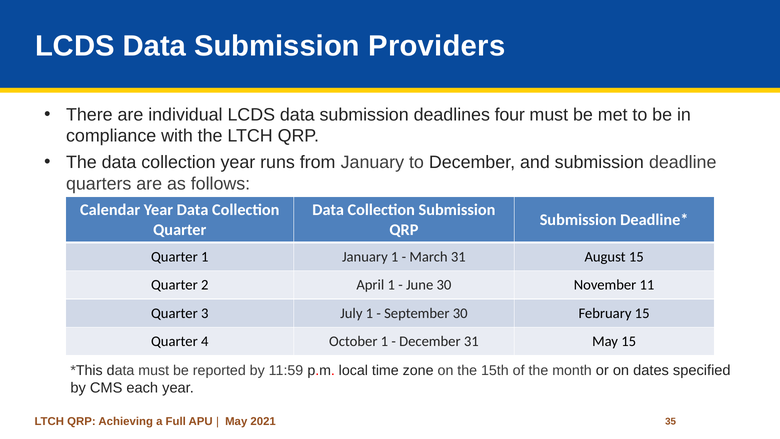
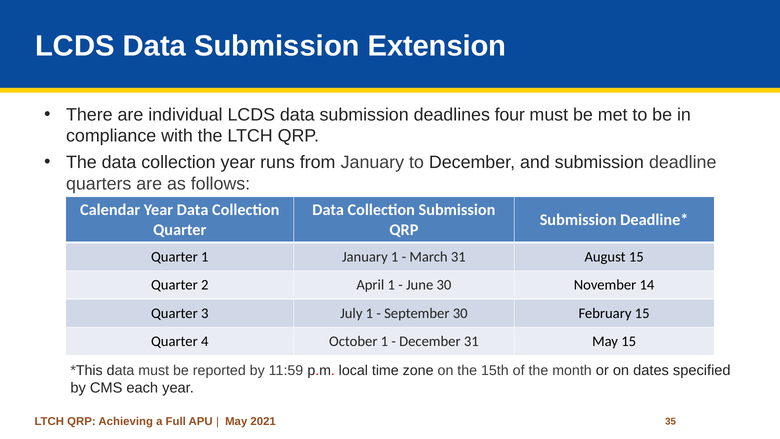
Providers: Providers -> Extension
11: 11 -> 14
